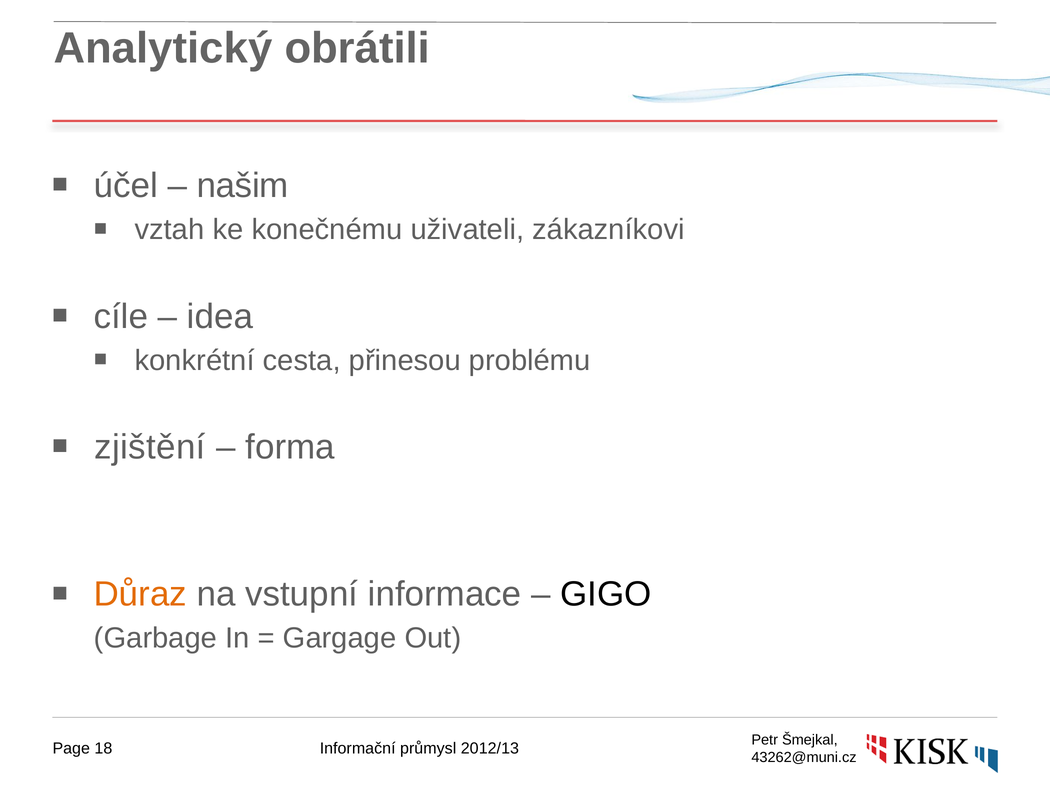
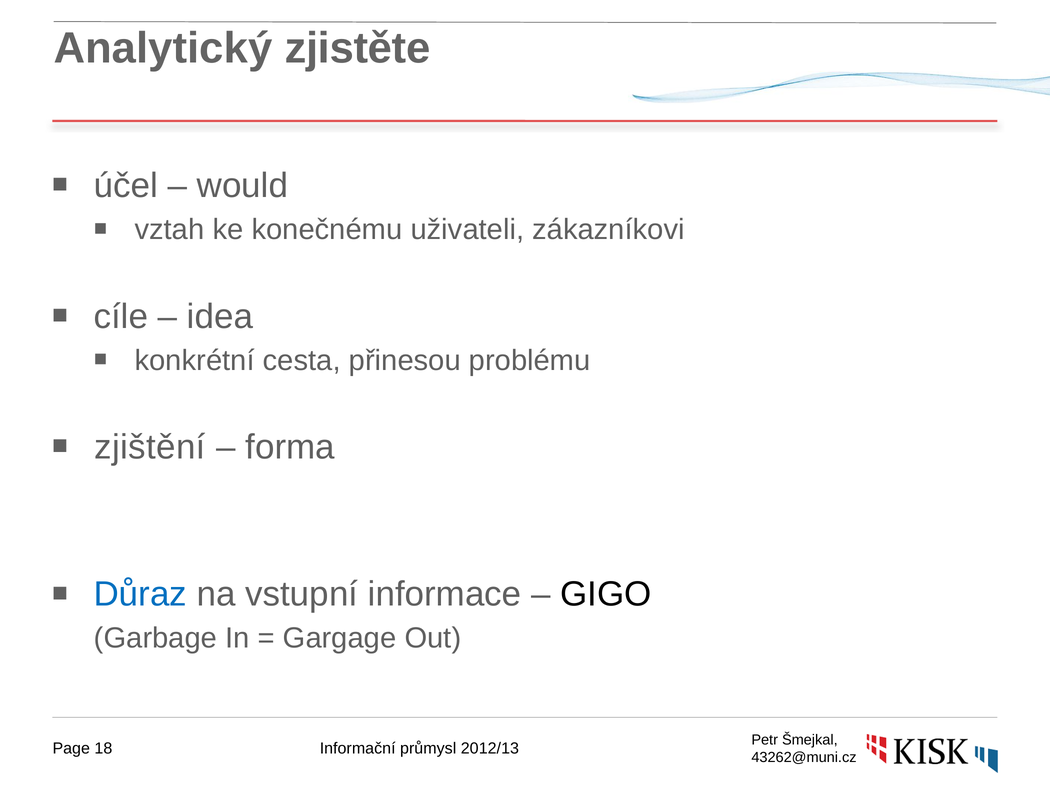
obrátili: obrátili -> zjistěte
našim: našim -> would
Důraz colour: orange -> blue
